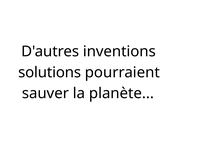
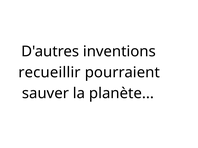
solutions: solutions -> recueillir
